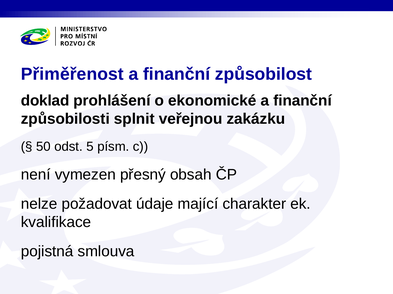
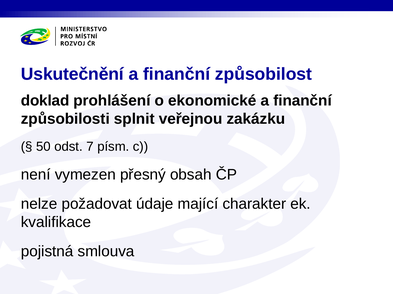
Přiměřenost: Přiměřenost -> Uskutečnění
5: 5 -> 7
